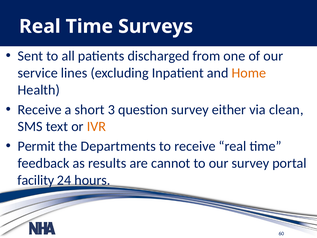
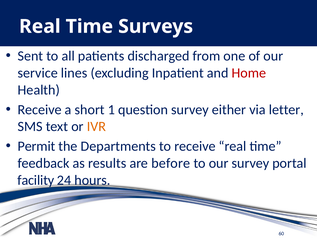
Home colour: orange -> red
3: 3 -> 1
clean: clean -> letter
cannot: cannot -> before
